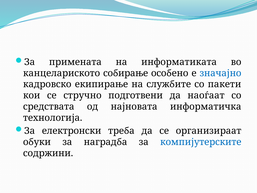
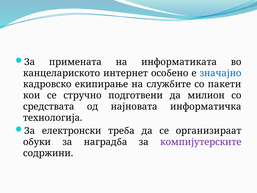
собирање: собирање -> интернет
наоѓаат: наоѓаат -> милион
компијутерските colour: blue -> purple
